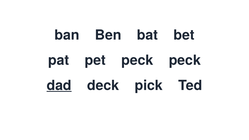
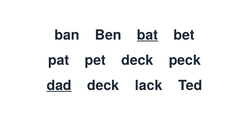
bat underline: none -> present
pet peck: peck -> deck
pick: pick -> lack
